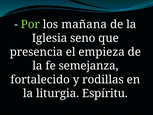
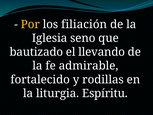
Por colour: light green -> yellow
mañana: mañana -> filiación
presencia: presencia -> bautizado
empieza: empieza -> llevando
semejanza: semejanza -> admirable
